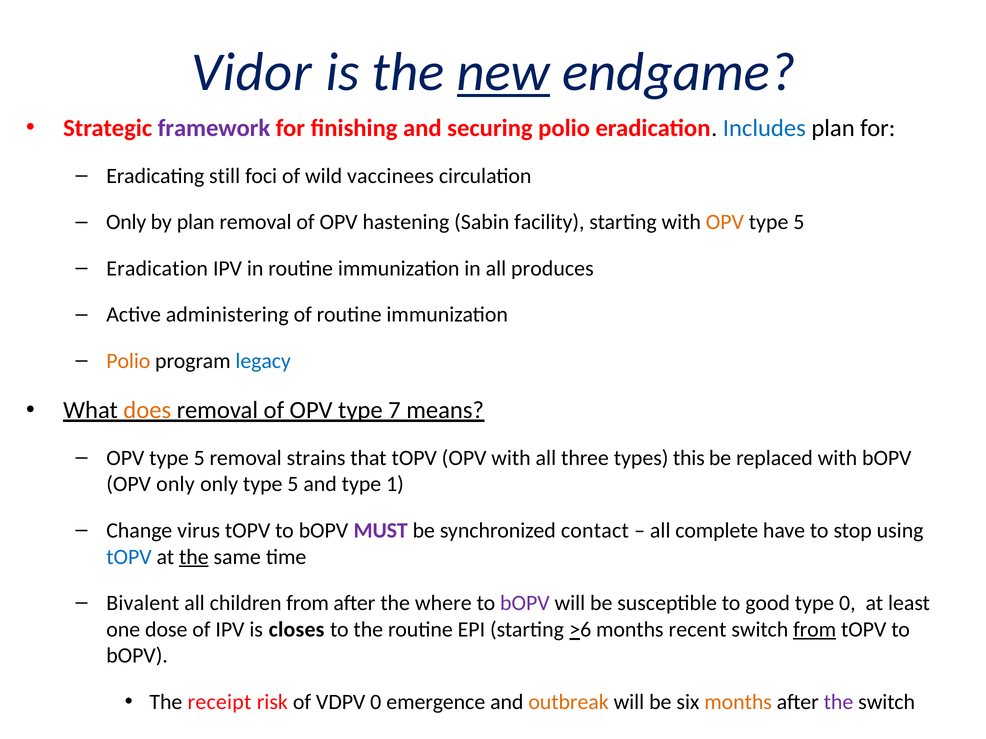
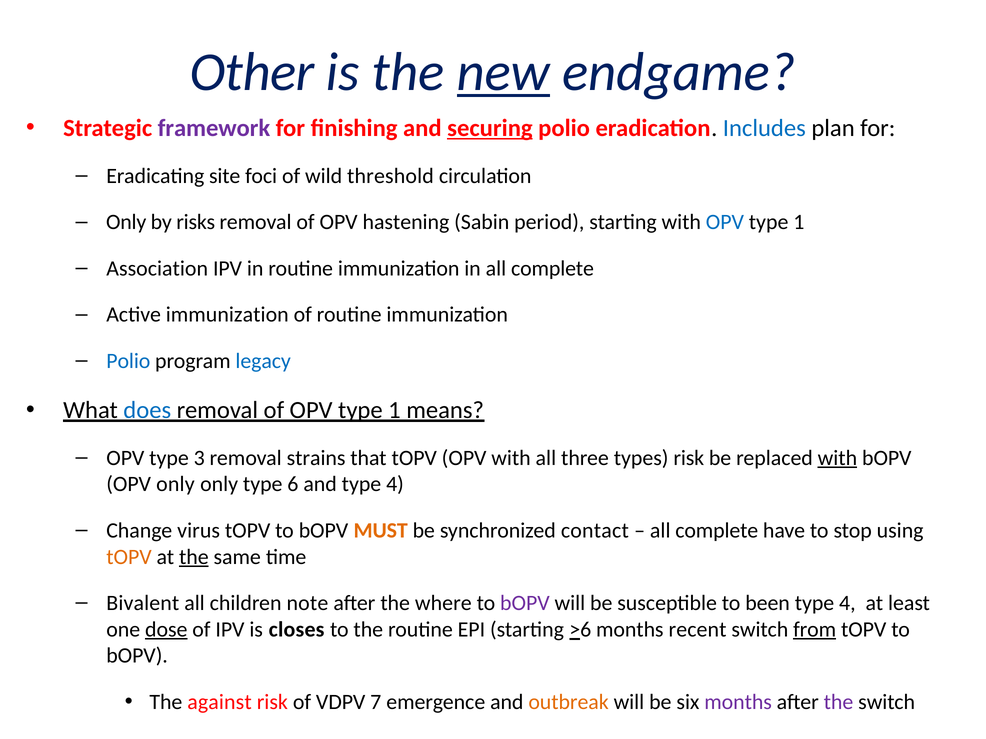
Vidor: Vidor -> Other
securing underline: none -> present
still: still -> site
vaccinees: vaccinees -> threshold
by plan: plan -> risks
facility: facility -> period
OPV at (725, 222) colour: orange -> blue
5 at (799, 222): 5 -> 1
Eradication at (157, 269): Eradication -> Association
in all produces: produces -> complete
Active administering: administering -> immunization
Polio at (128, 361) colour: orange -> blue
does colour: orange -> blue
of OPV type 7: 7 -> 1
5 at (199, 458): 5 -> 3
types this: this -> risk
with at (837, 458) underline: none -> present
only type 5: 5 -> 6
and type 1: 1 -> 4
MUST colour: purple -> orange
tOPV at (129, 557) colour: blue -> orange
children from: from -> note
good: good -> been
0 at (847, 603): 0 -> 4
dose underline: none -> present
receipt: receipt -> against
VDPV 0: 0 -> 7
months at (738, 703) colour: orange -> purple
